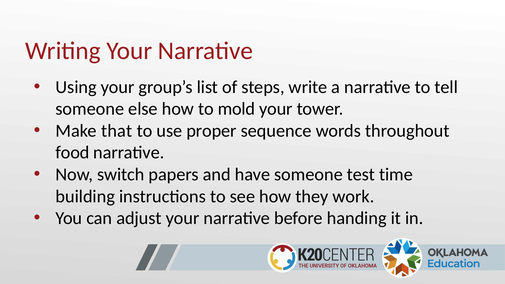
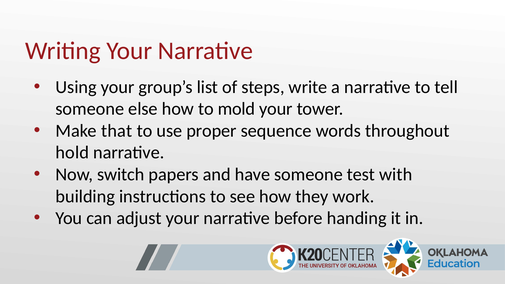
food: food -> hold
time: time -> with
